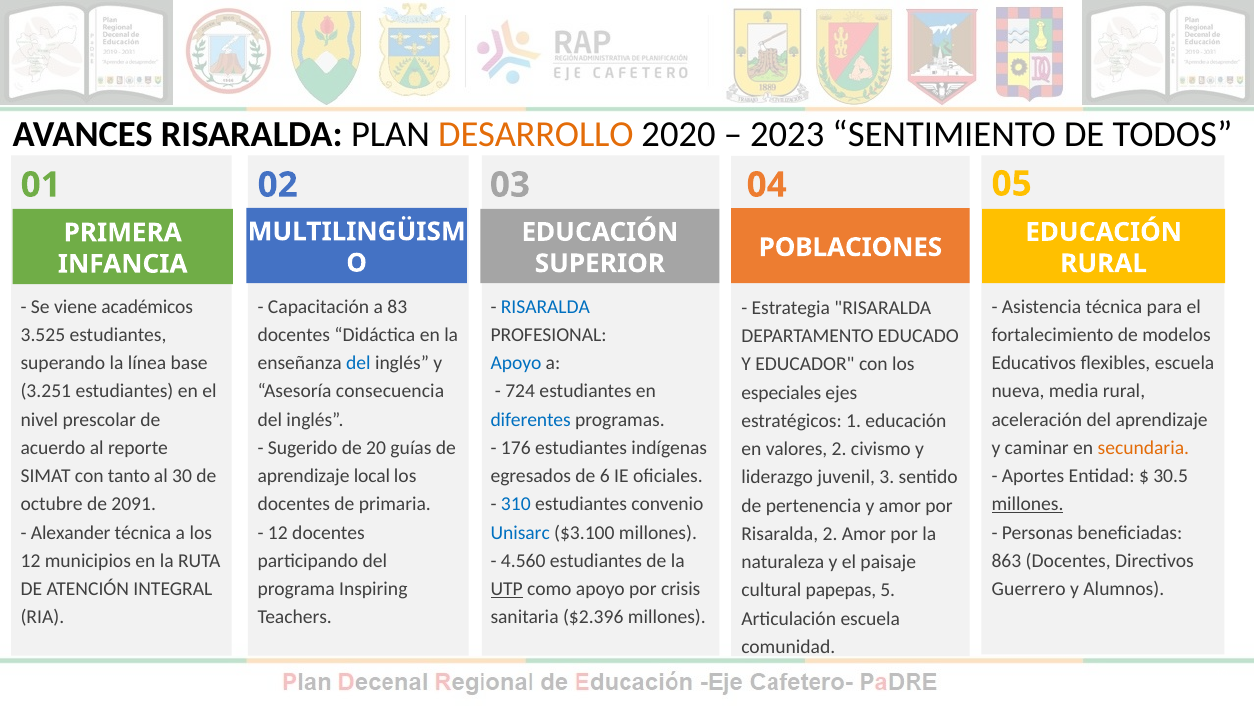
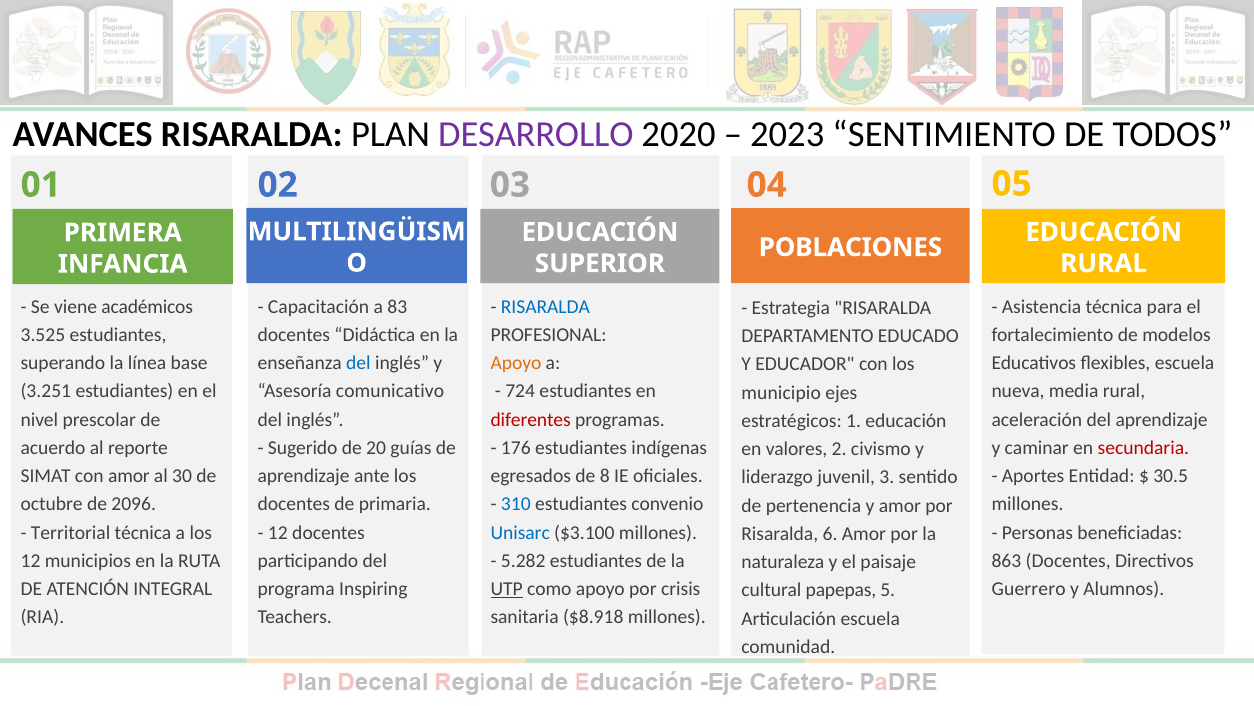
DESARROLLO colour: orange -> purple
Apoyo at (516, 363) colour: blue -> orange
consecuencia: consecuencia -> comunicativo
especiales: especiales -> municipio
diferentes colour: blue -> red
secundaria colour: orange -> red
con tanto: tanto -> amor
local: local -> ante
6: 6 -> 8
millones at (1028, 504) underline: present -> none
2091: 2091 -> 2096
Alexander: Alexander -> Territorial
Risaralda 2: 2 -> 6
4.560: 4.560 -> 5.282
$2.396: $2.396 -> $8.918
